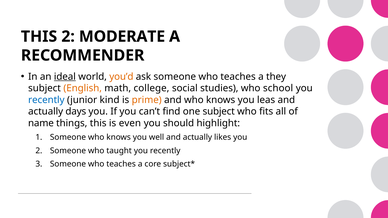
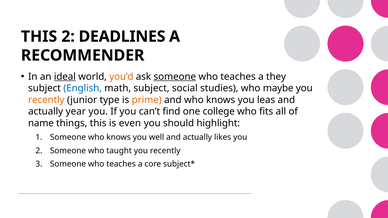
MODERATE: MODERATE -> DEADLINES
someone at (175, 77) underline: none -> present
English colour: orange -> blue
math college: college -> subject
school: school -> maybe
recently at (46, 100) colour: blue -> orange
kind: kind -> type
days: days -> year
one subject: subject -> college
